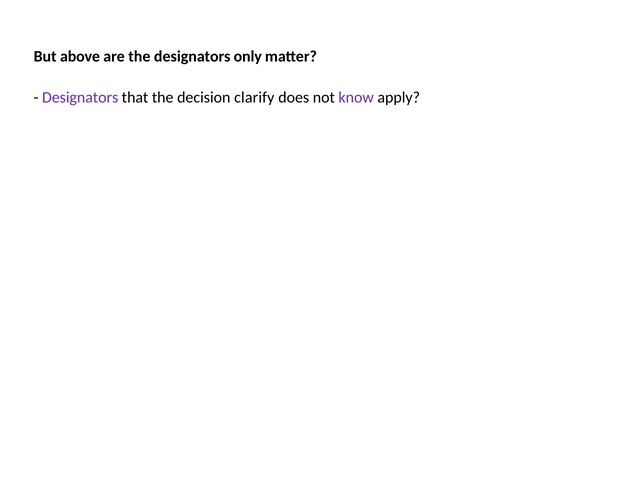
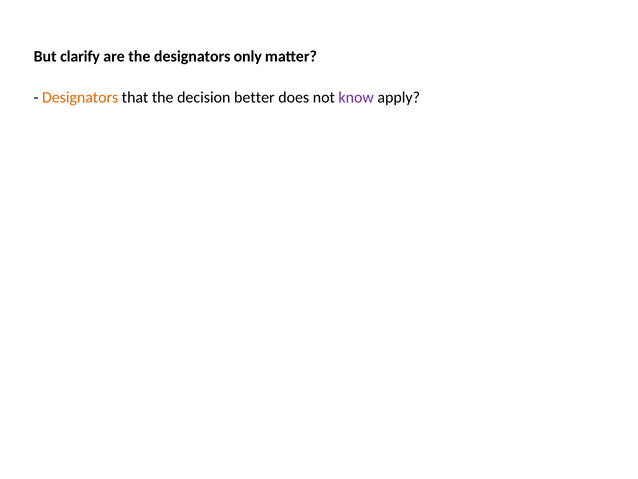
above: above -> clarify
Designators at (80, 97) colour: purple -> orange
clarify: clarify -> better
